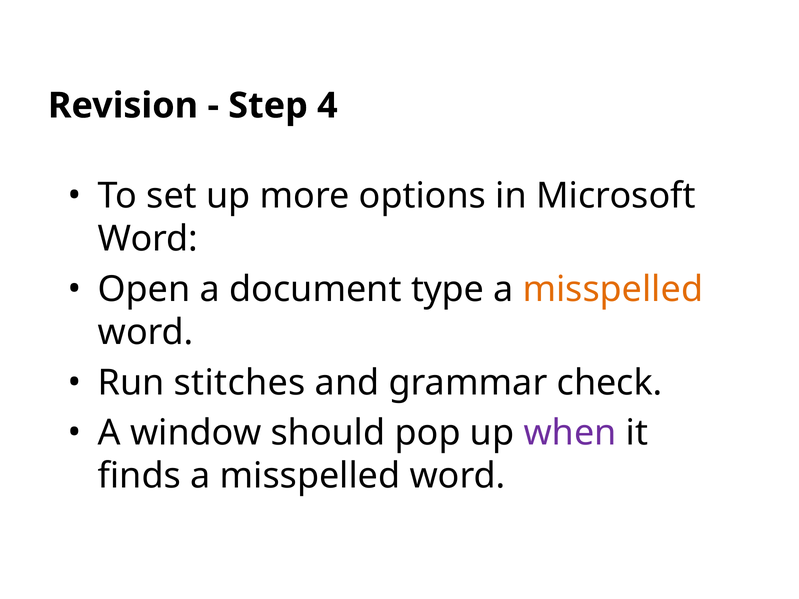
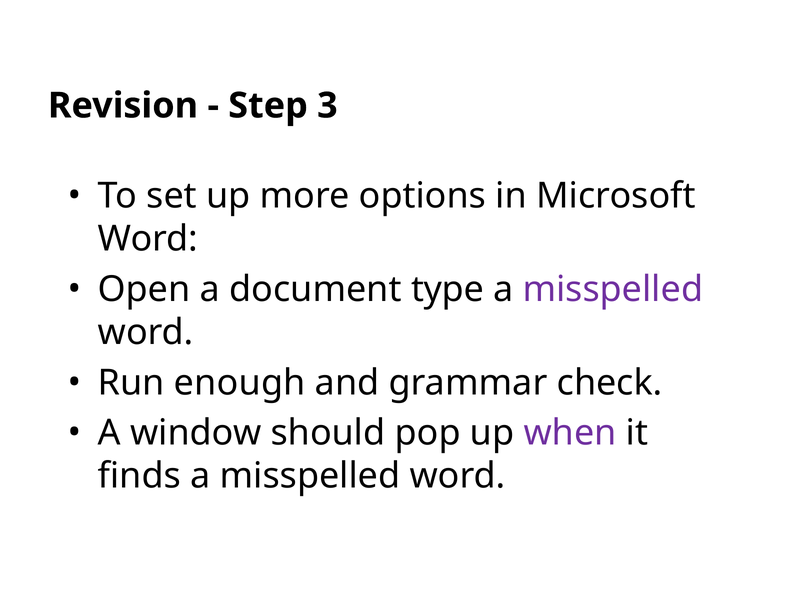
4: 4 -> 3
misspelled at (613, 289) colour: orange -> purple
stitches: stitches -> enough
